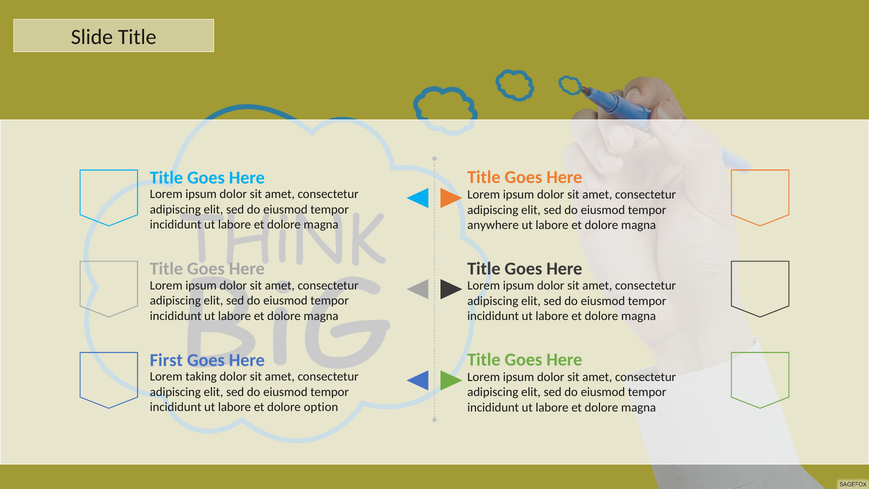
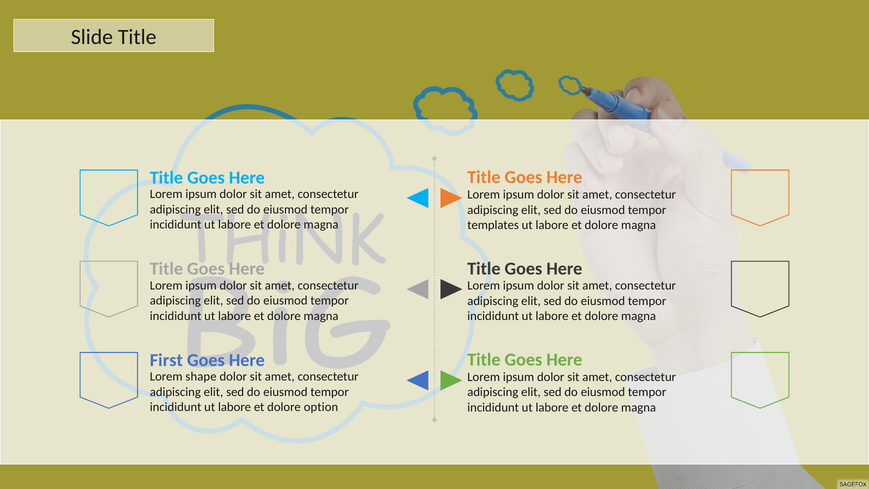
anywhere: anywhere -> templates
taking: taking -> shape
